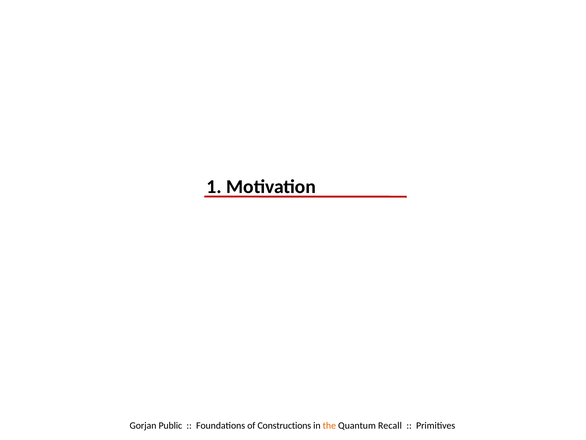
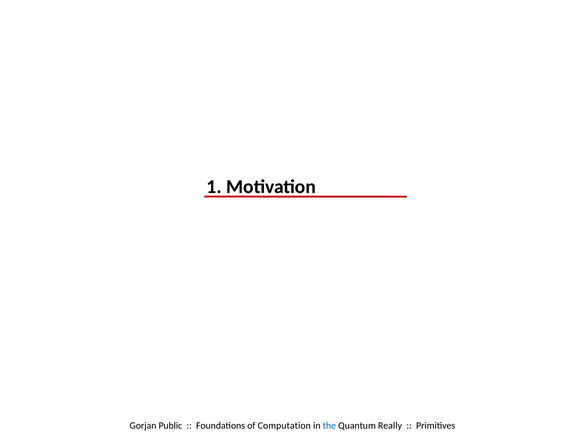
Constructions: Constructions -> Computation
the colour: orange -> blue
Recall: Recall -> Really
